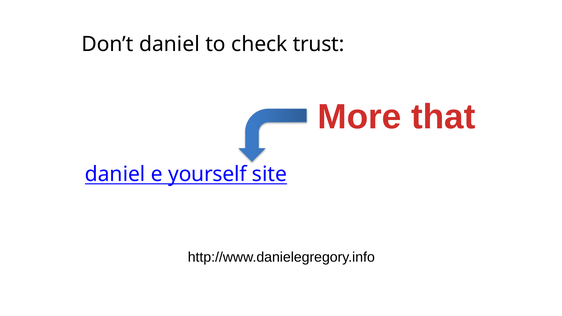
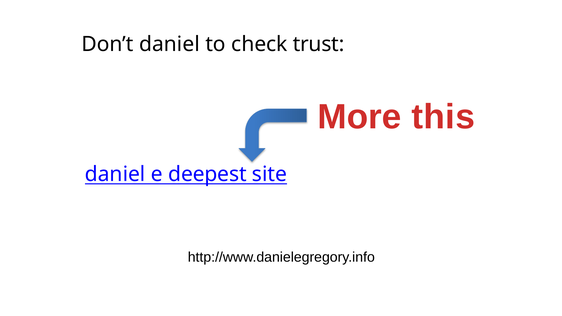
that: that -> this
yourself: yourself -> deepest
